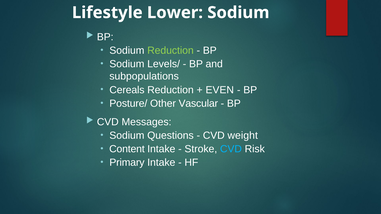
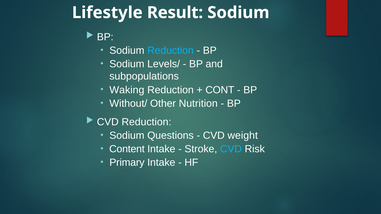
Lower: Lower -> Result
Reduction at (170, 50) colour: light green -> light blue
Cereals: Cereals -> Waking
EVEN: EVEN -> CONT
Posture/: Posture/ -> Without/
Vascular: Vascular -> Nutrition
CVD Messages: Messages -> Reduction
